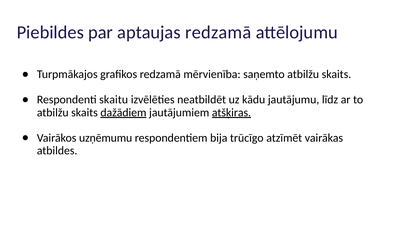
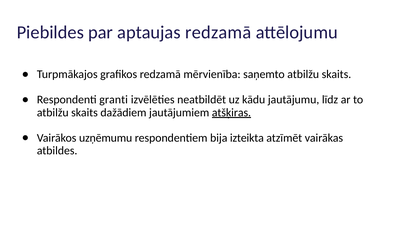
skaitu: skaitu -> granti
dažādiem underline: present -> none
trūcīgo: trūcīgo -> izteikta
